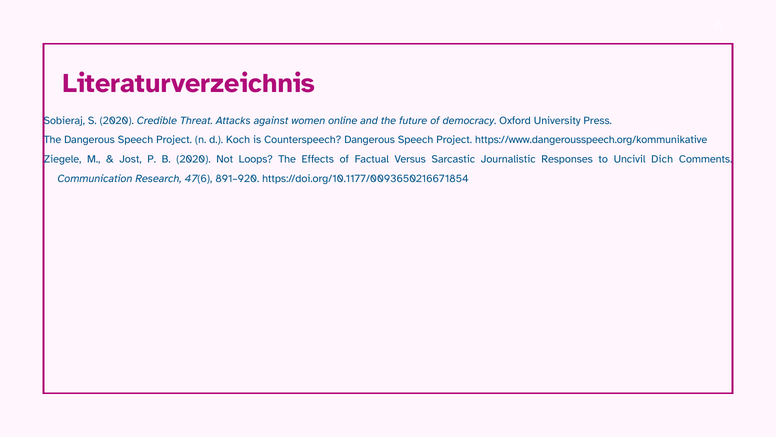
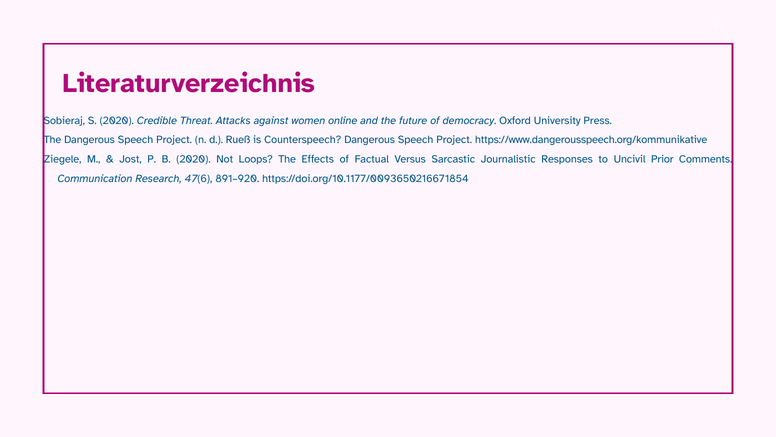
Koch: Koch -> Rueß
Dich: Dich -> Prior
